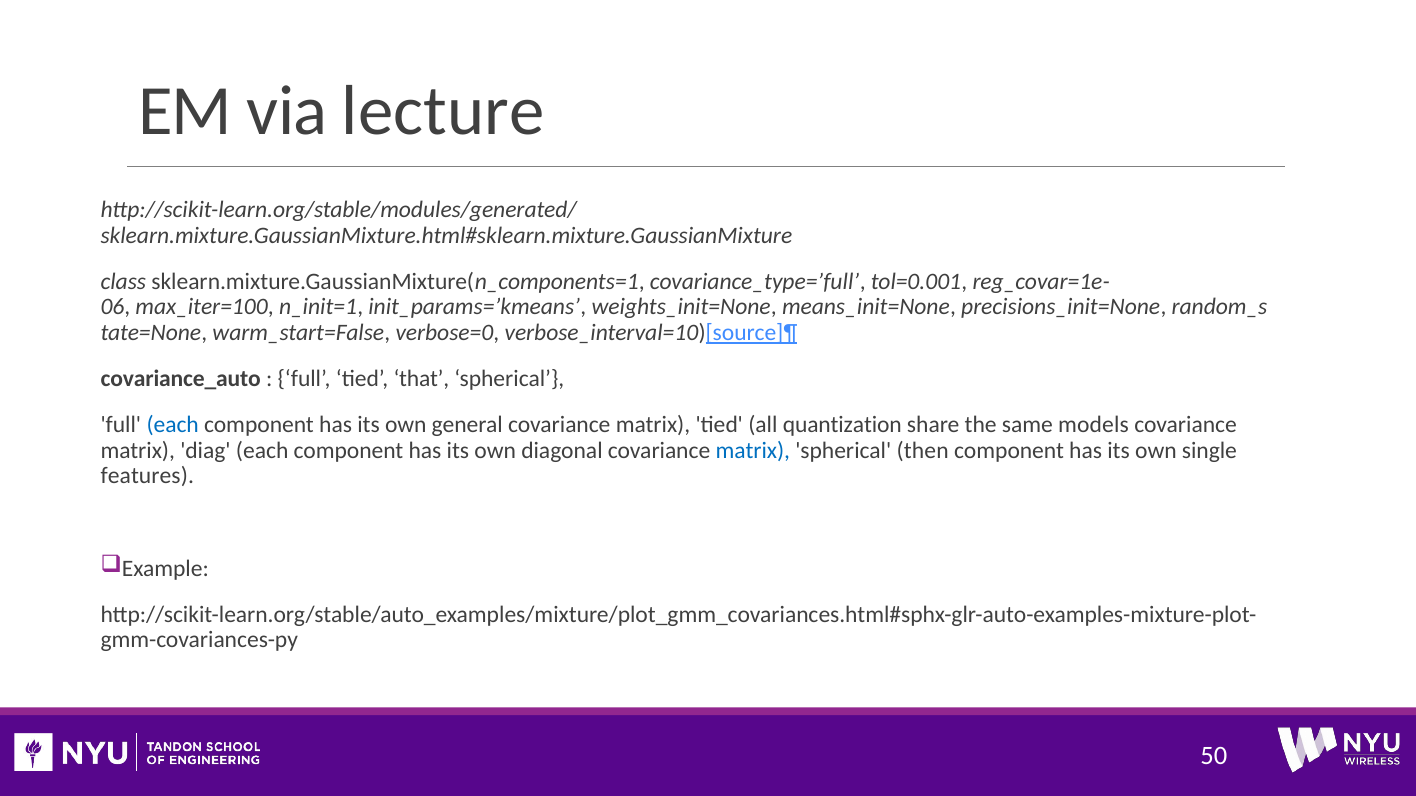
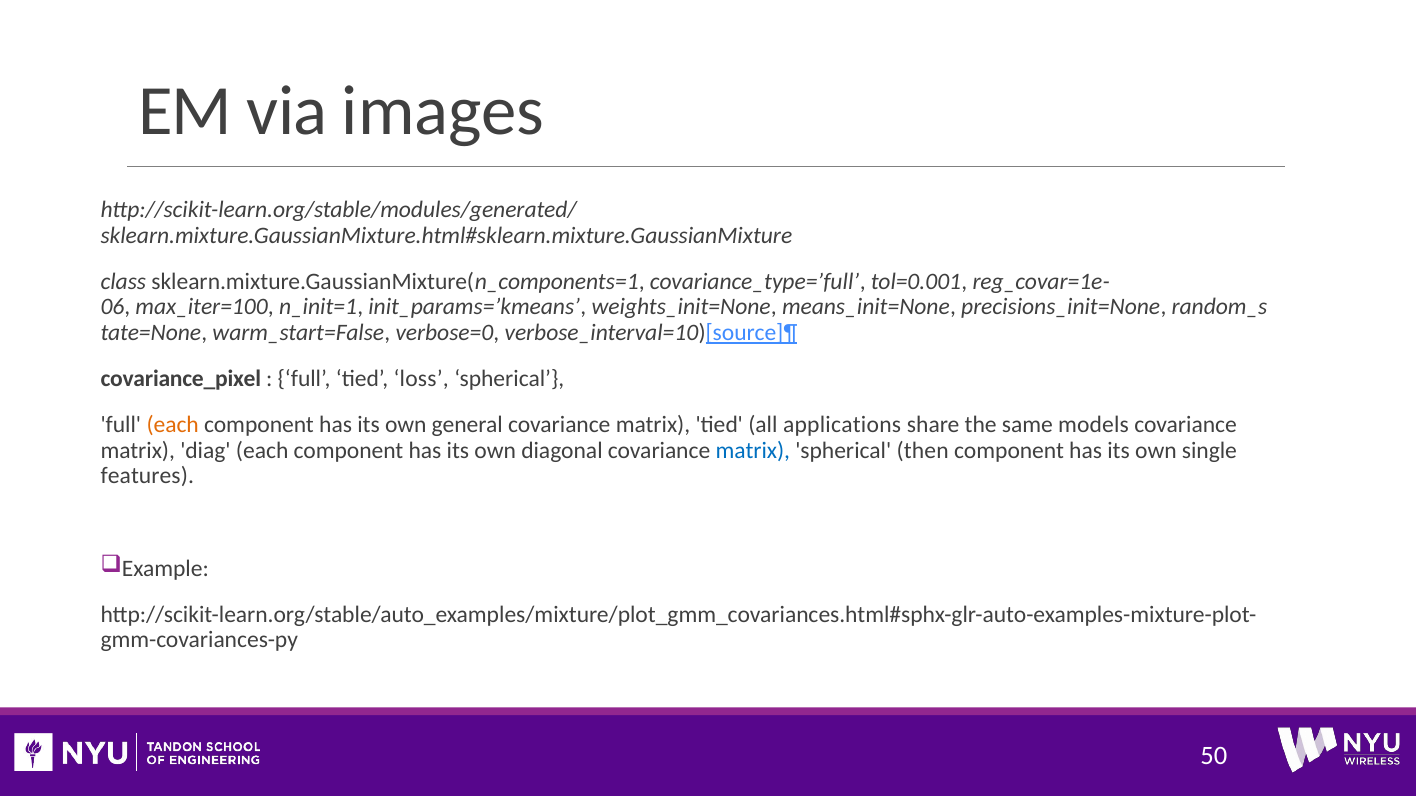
lecture: lecture -> images
covariance_auto: covariance_auto -> covariance_pixel
that: that -> loss
each at (173, 425) colour: blue -> orange
quantization: quantization -> applications
